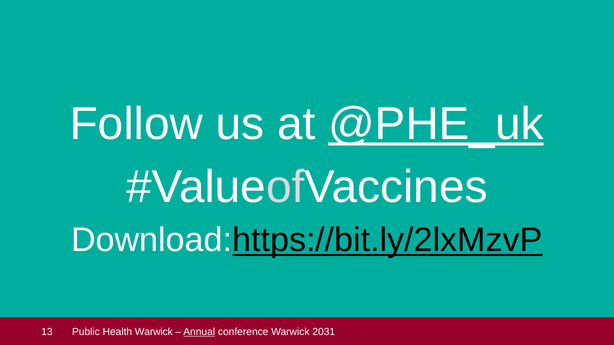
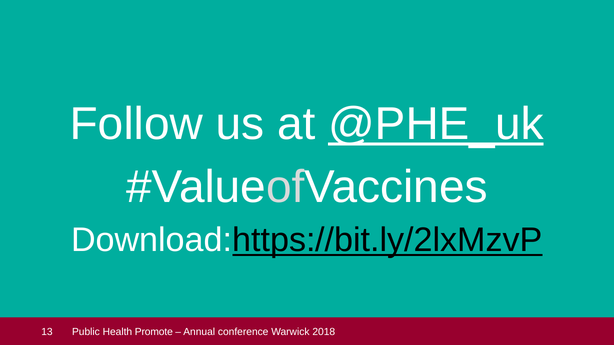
Health Warwick: Warwick -> Promote
Annual underline: present -> none
2031: 2031 -> 2018
